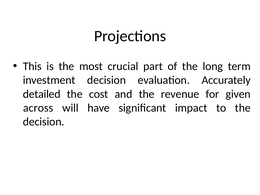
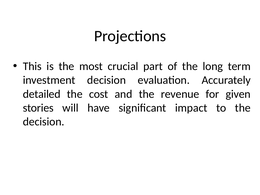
across: across -> stories
